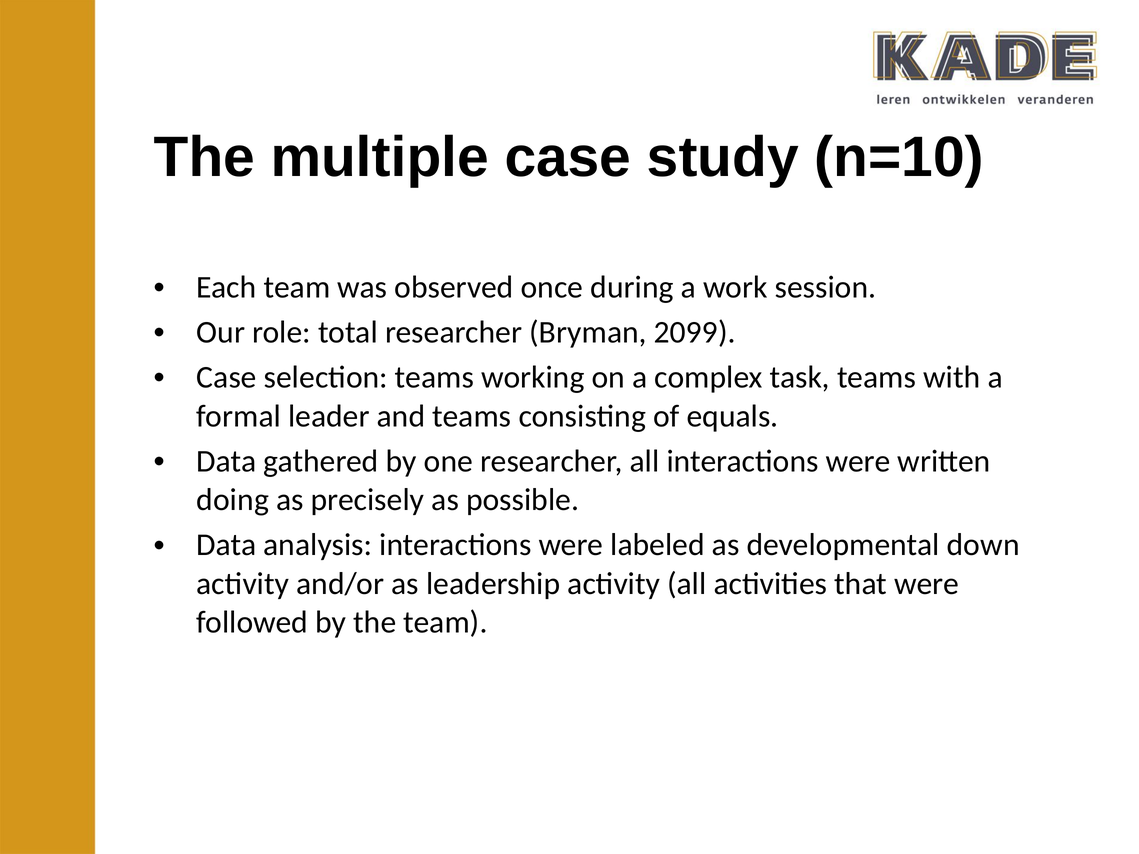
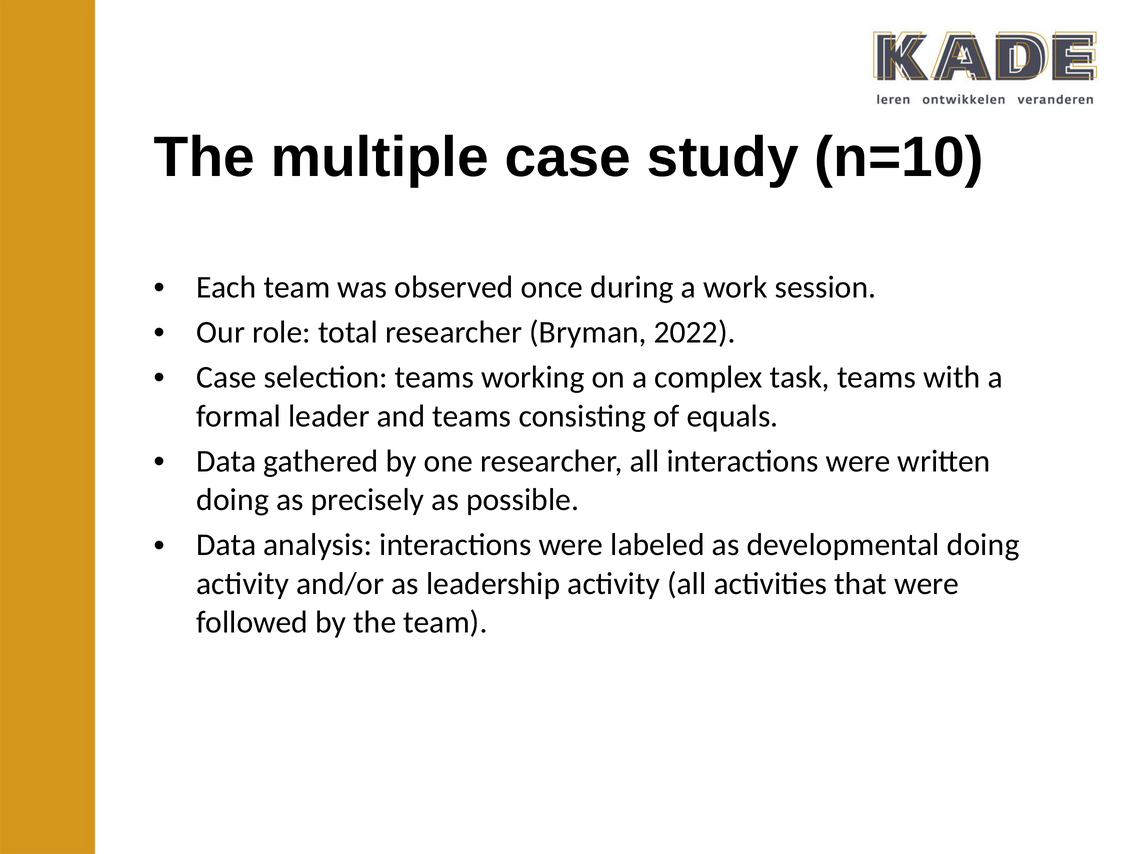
2099: 2099 -> 2022
developmental down: down -> doing
